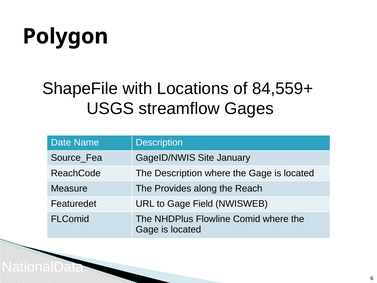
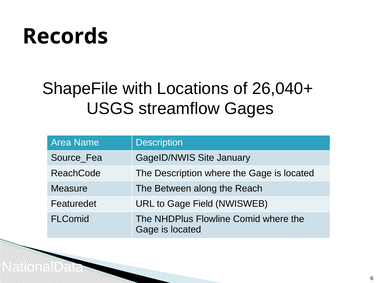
Polygon: Polygon -> Records
84,559+: 84,559+ -> 26,040+
Date: Date -> Area
Provides: Provides -> Between
